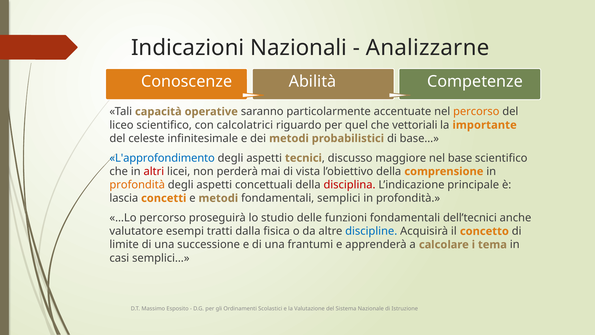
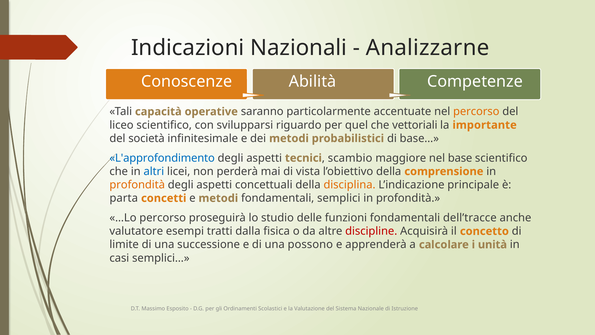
calcolatrici: calcolatrici -> svilupparsi
celeste: celeste -> società
discusso: discusso -> scambio
altri colour: red -> blue
disciplina colour: red -> orange
lascia: lascia -> parta
dell’tecnici: dell’tecnici -> dell’tracce
discipline colour: blue -> red
frantumi: frantumi -> possono
tema: tema -> unità
